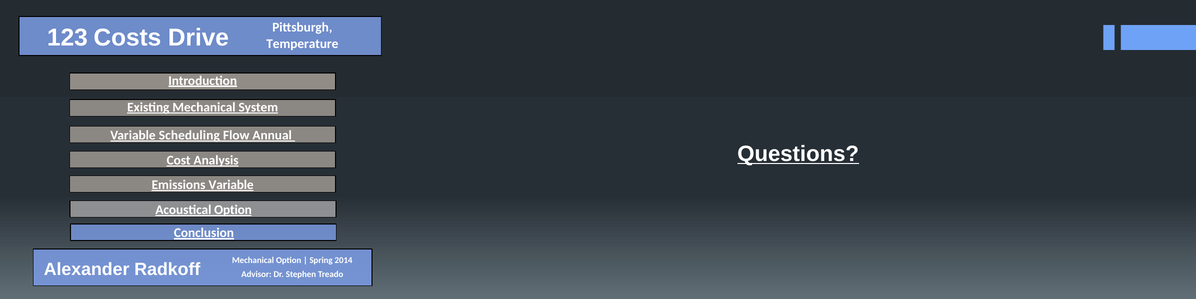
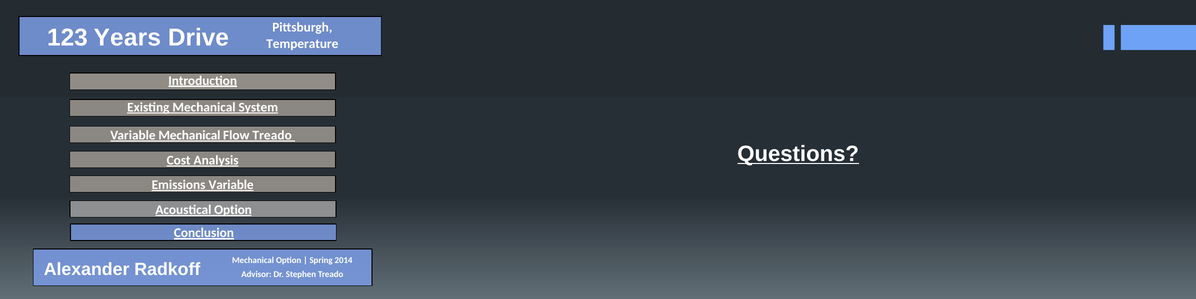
Costs: Costs -> Years
Variable Scheduling: Scheduling -> Mechanical
Flow Annual: Annual -> Treado
